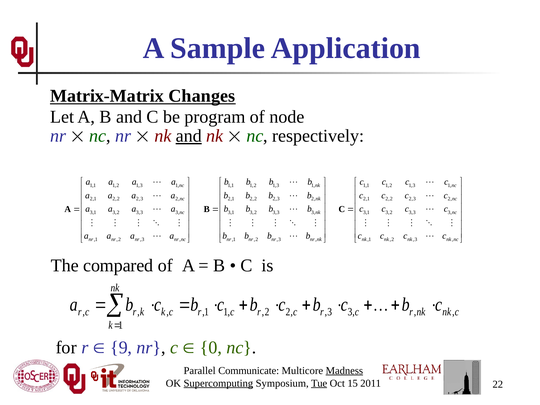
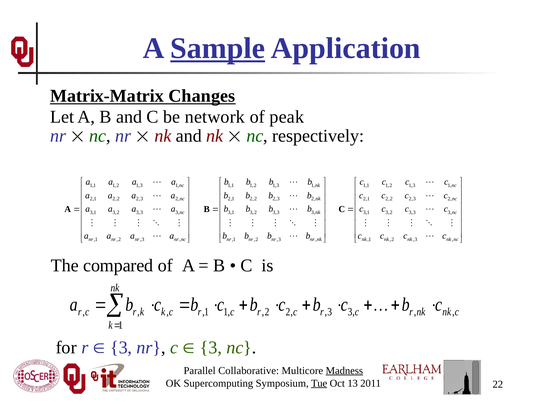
Sample underline: none -> present
program: program -> network
node: node -> peak
and at (189, 136) underline: present -> none
9 at (121, 348): 9 -> 3
0 at (211, 348): 0 -> 3
Communicate: Communicate -> Collaborative
Supercomputing underline: present -> none
15: 15 -> 13
